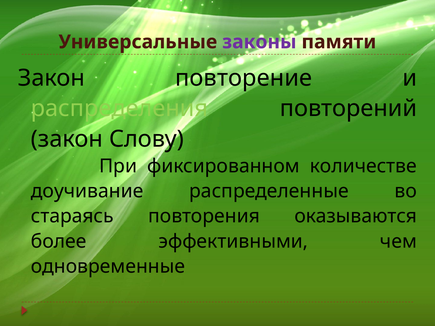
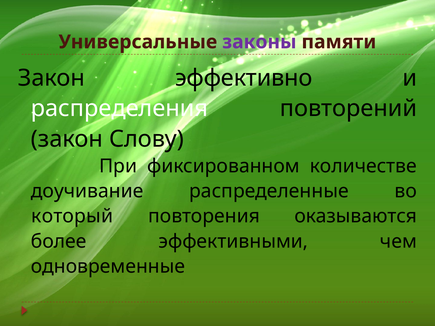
повторение: повторение -> эффективно
распределения colour: light green -> white
стараясь: стараясь -> который
